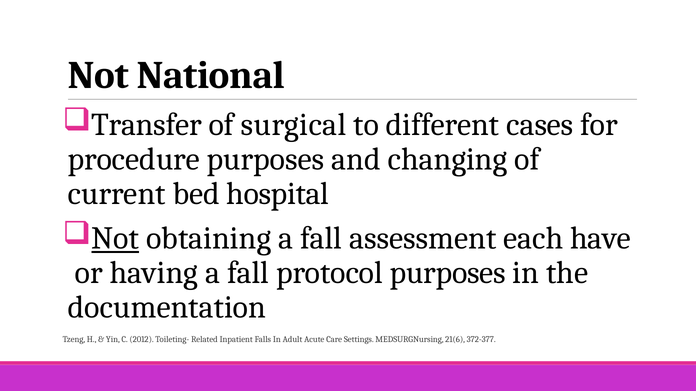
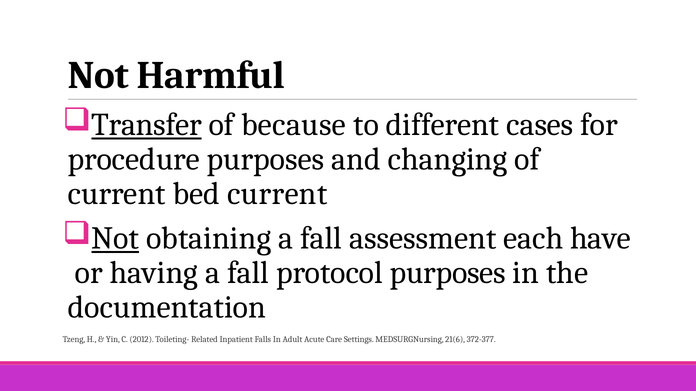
National: National -> Harmful
Transfer underline: none -> present
surgical: surgical -> because
bed hospital: hospital -> current
